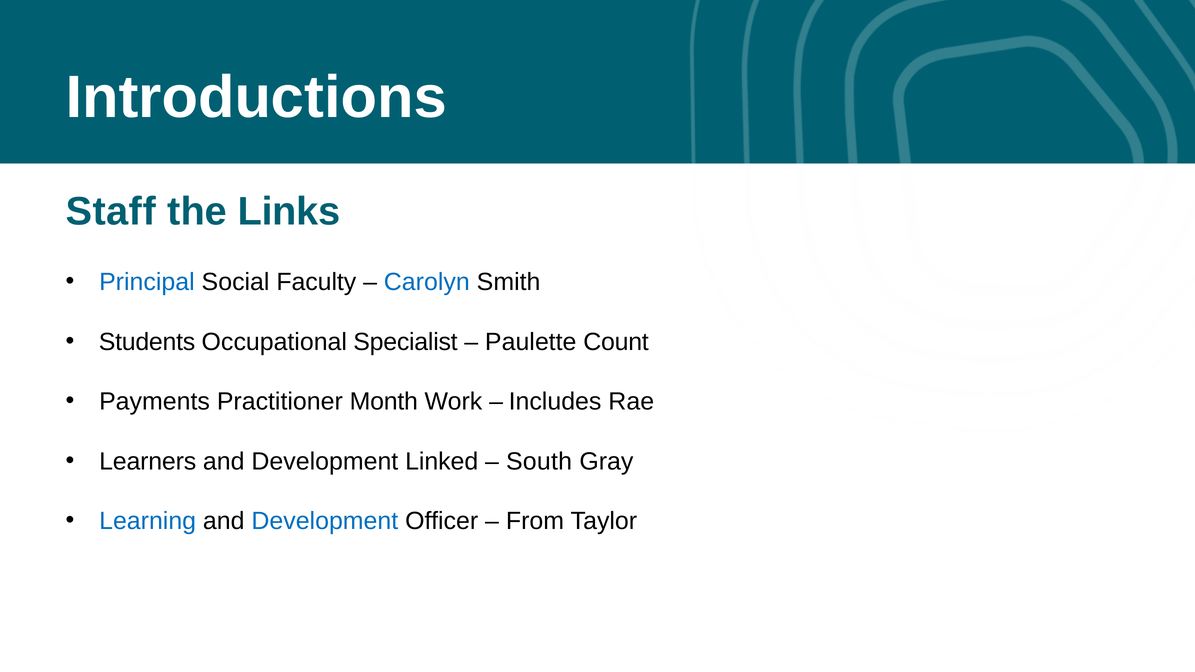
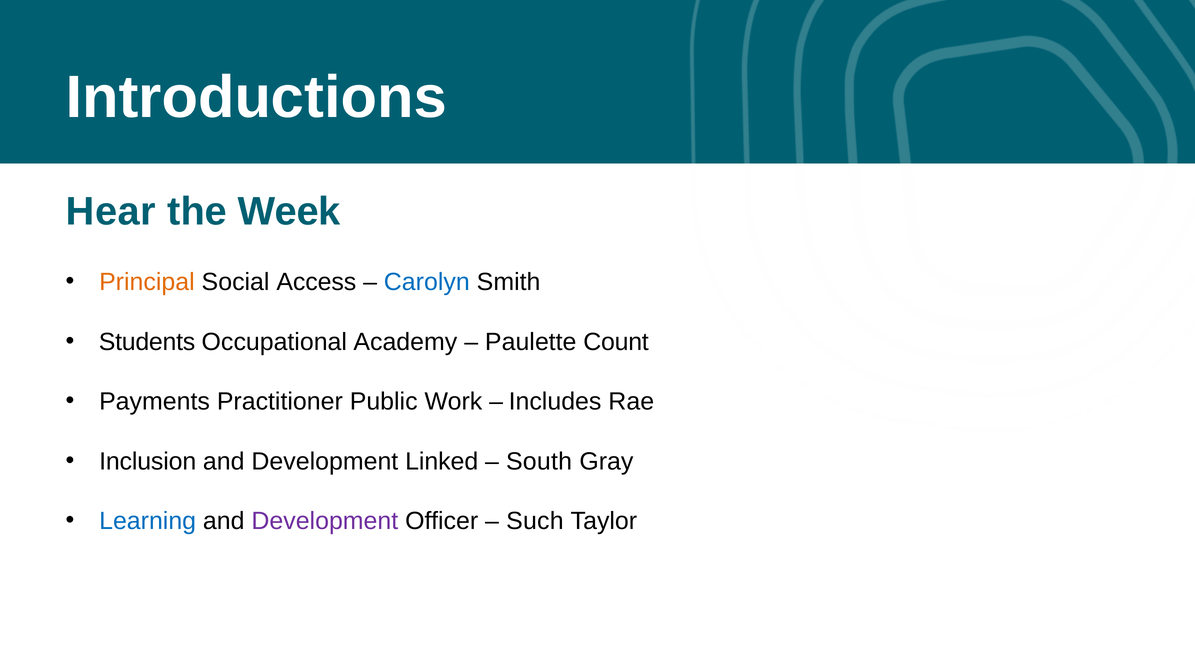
Staff: Staff -> Hear
Links: Links -> Week
Principal colour: blue -> orange
Faculty: Faculty -> Access
Specialist: Specialist -> Academy
Month: Month -> Public
Learners: Learners -> Inclusion
Development at (325, 521) colour: blue -> purple
From: From -> Such
